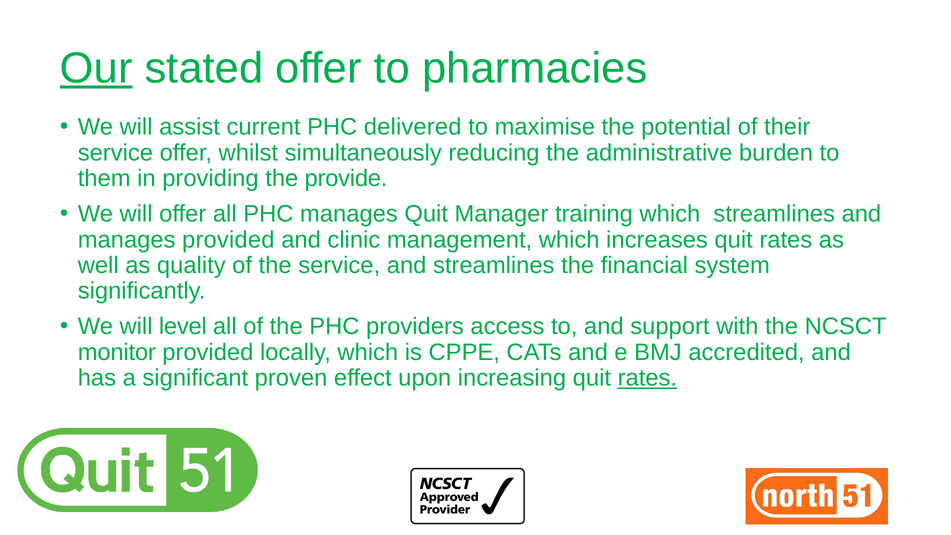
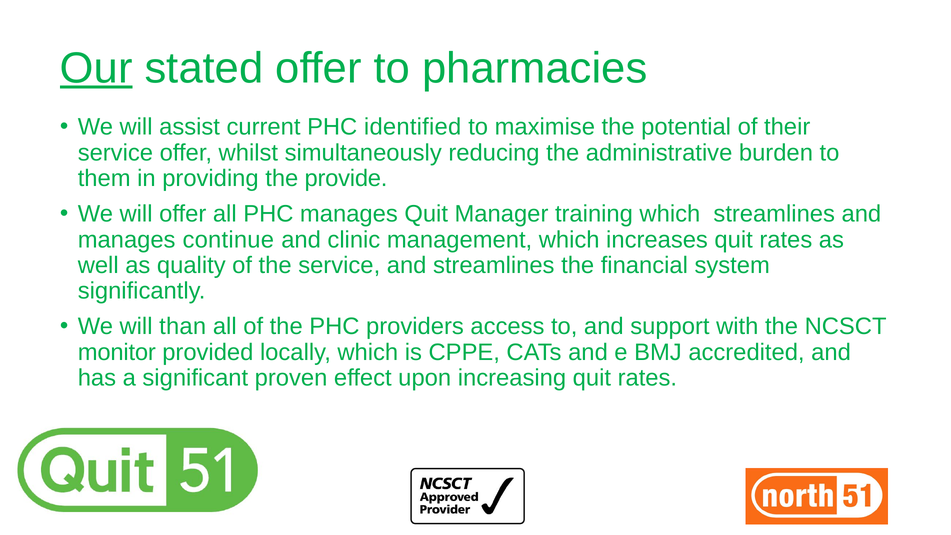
delivered: delivered -> identified
manages provided: provided -> continue
level: level -> than
rates at (647, 378) underline: present -> none
